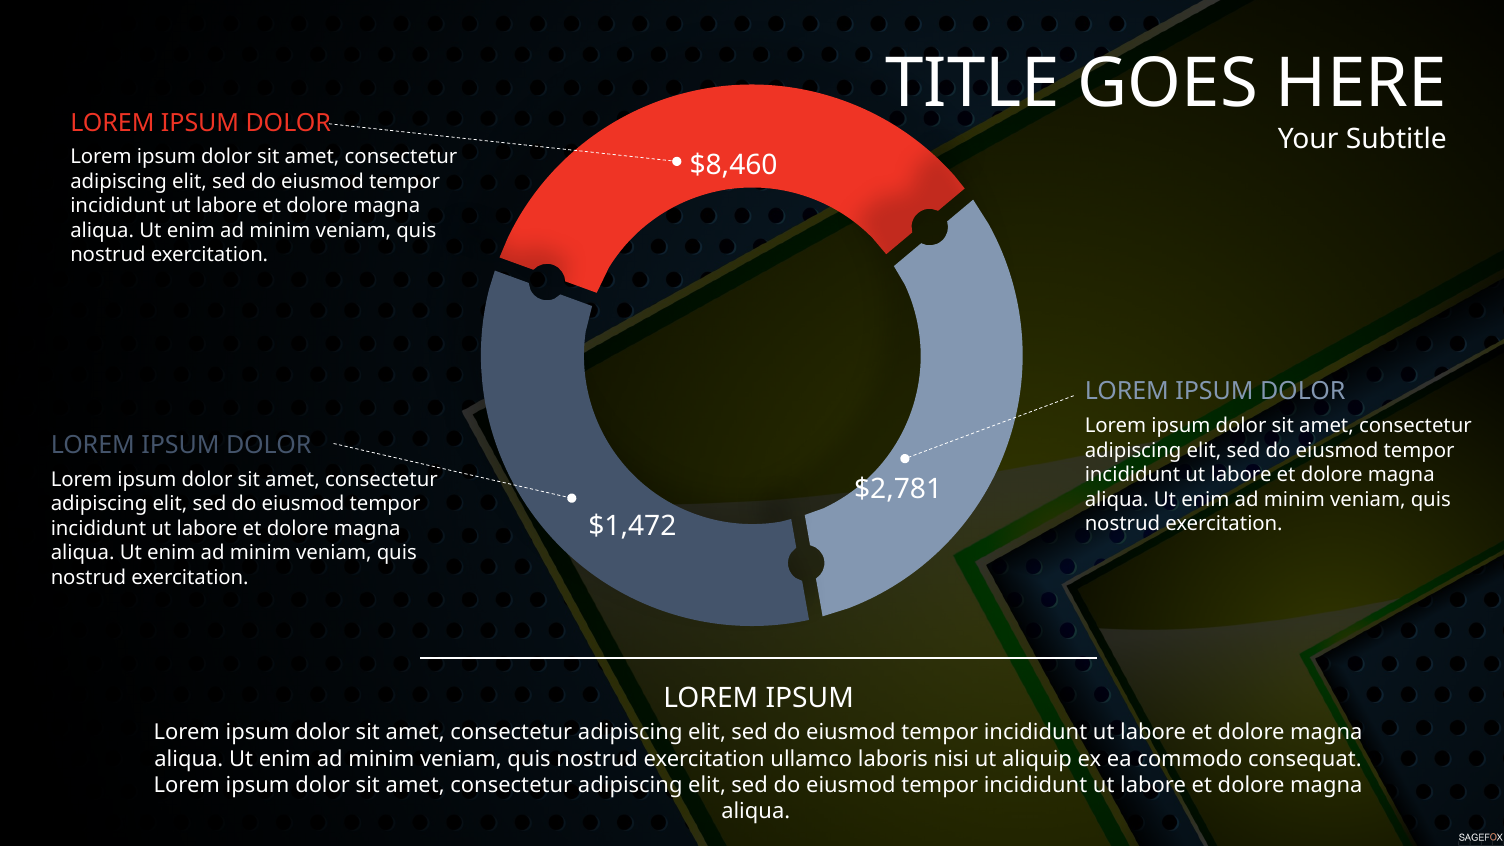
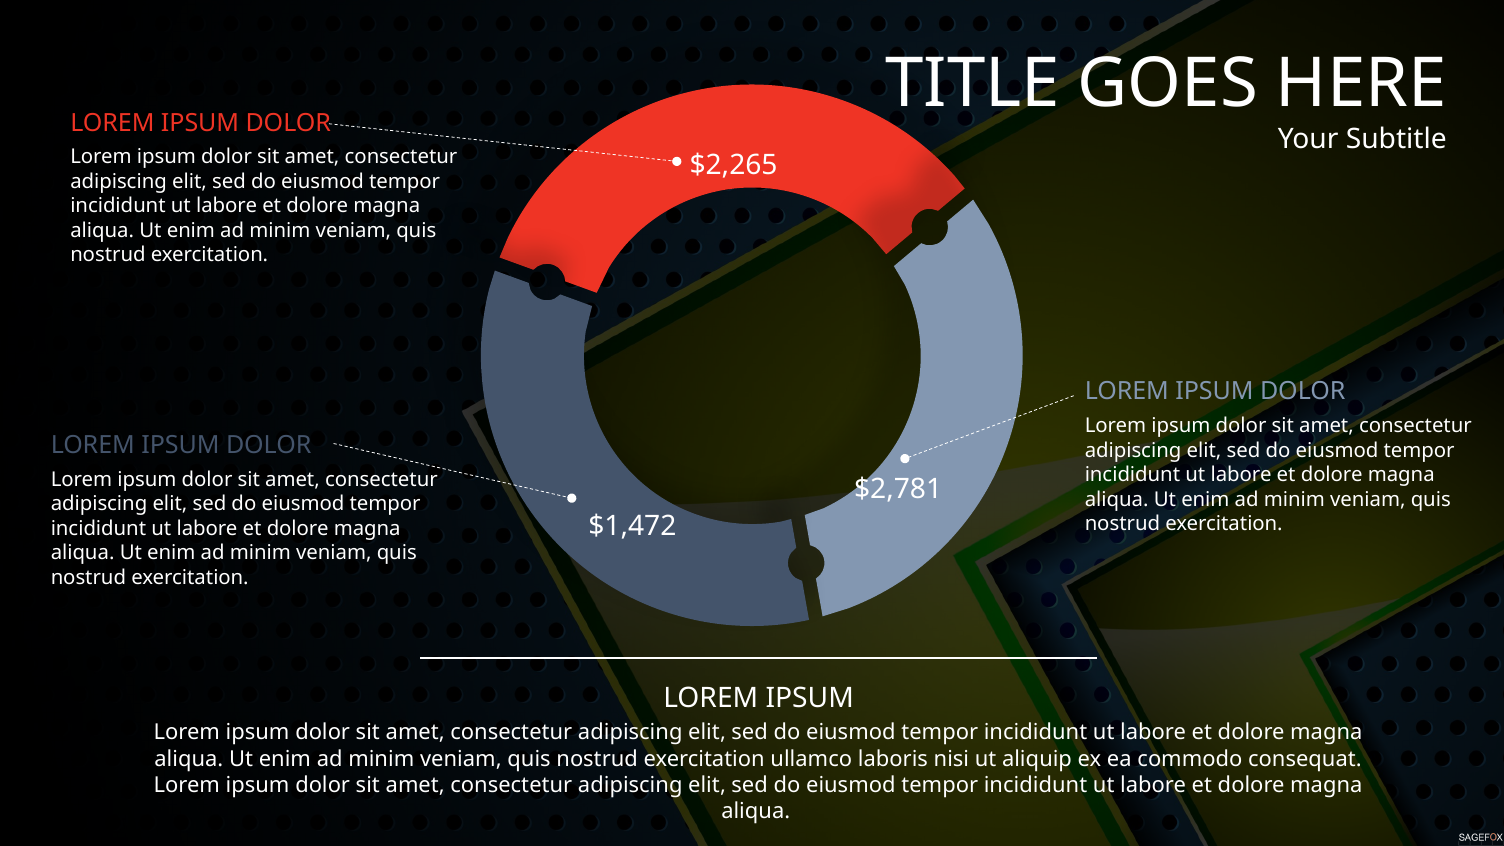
$8,460: $8,460 -> $2,265
